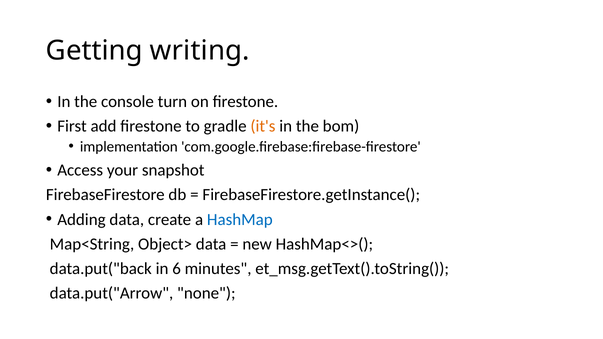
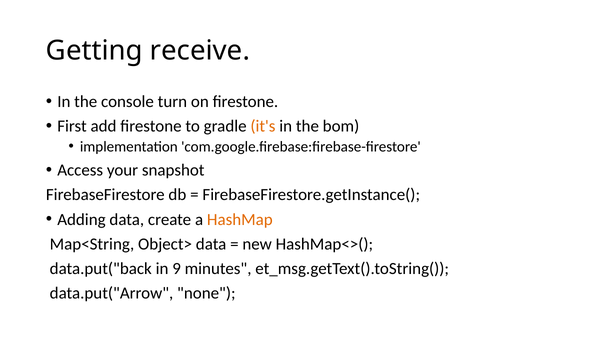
writing: writing -> receive
HashMap colour: blue -> orange
6: 6 -> 9
